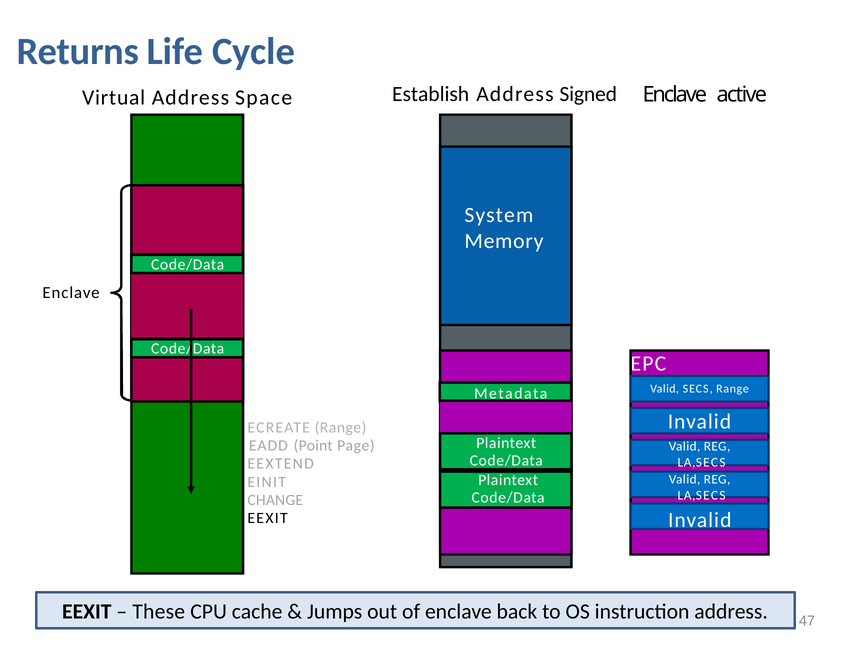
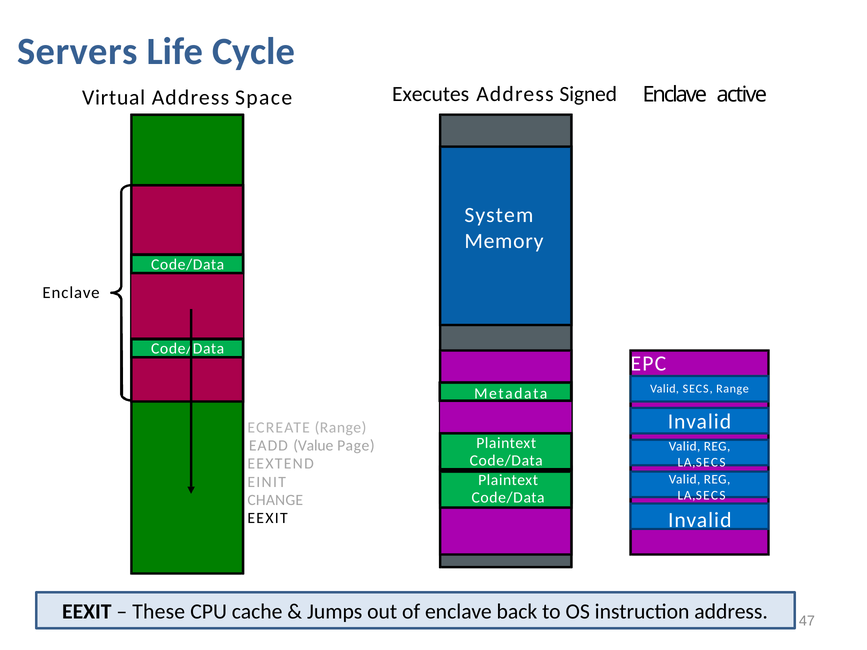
Returns: Returns -> Servers
Establish: Establish -> Executes
Point: Point -> Value
